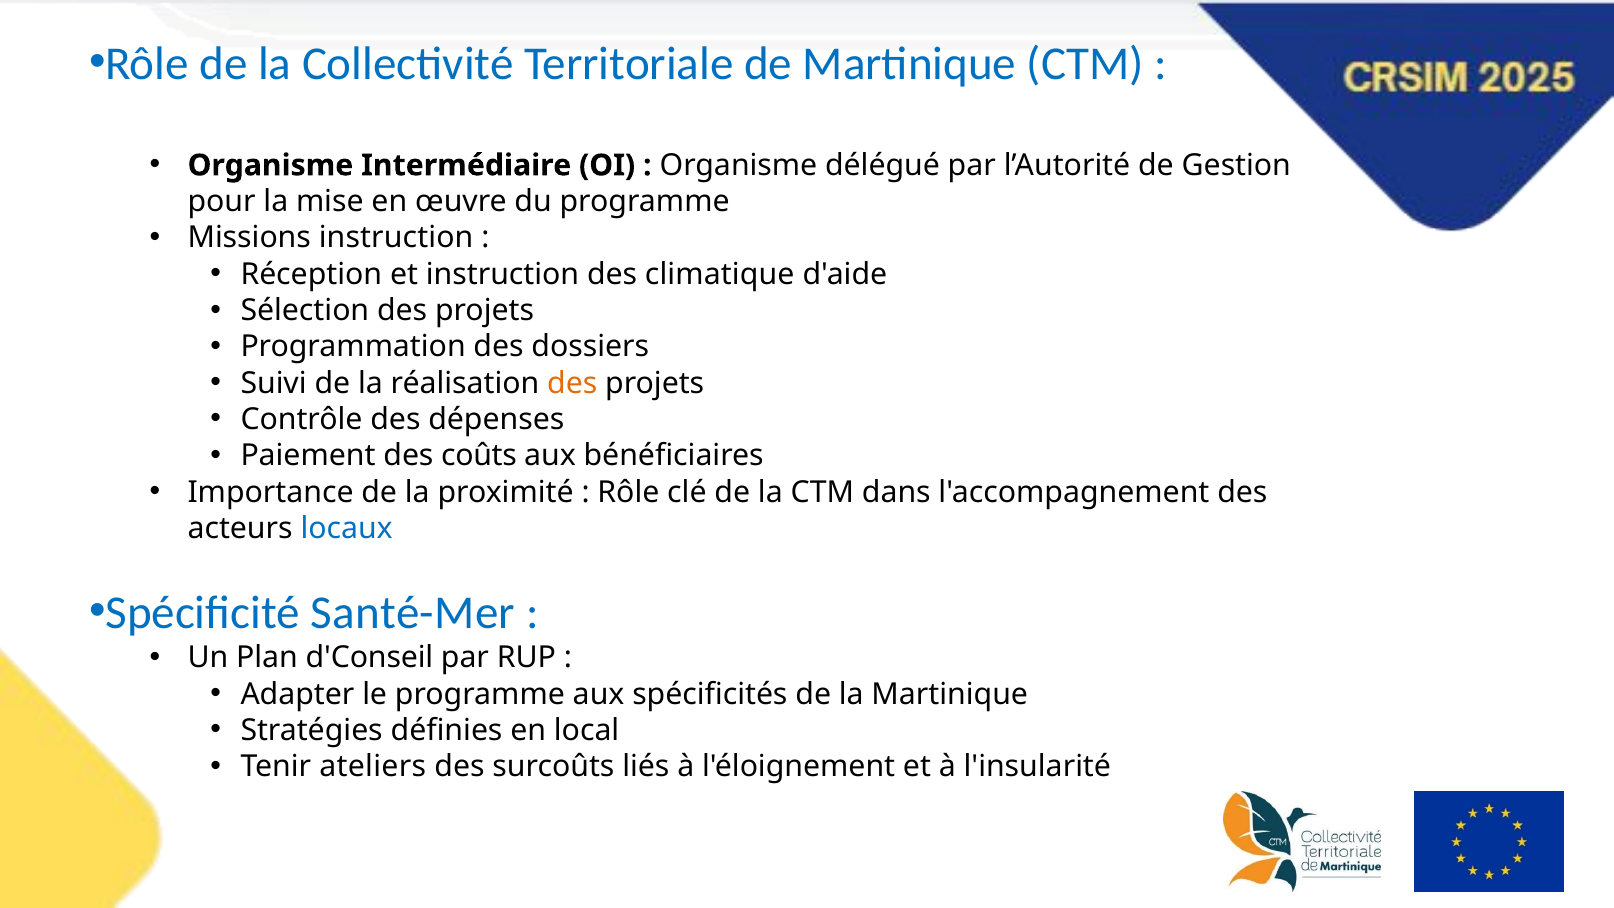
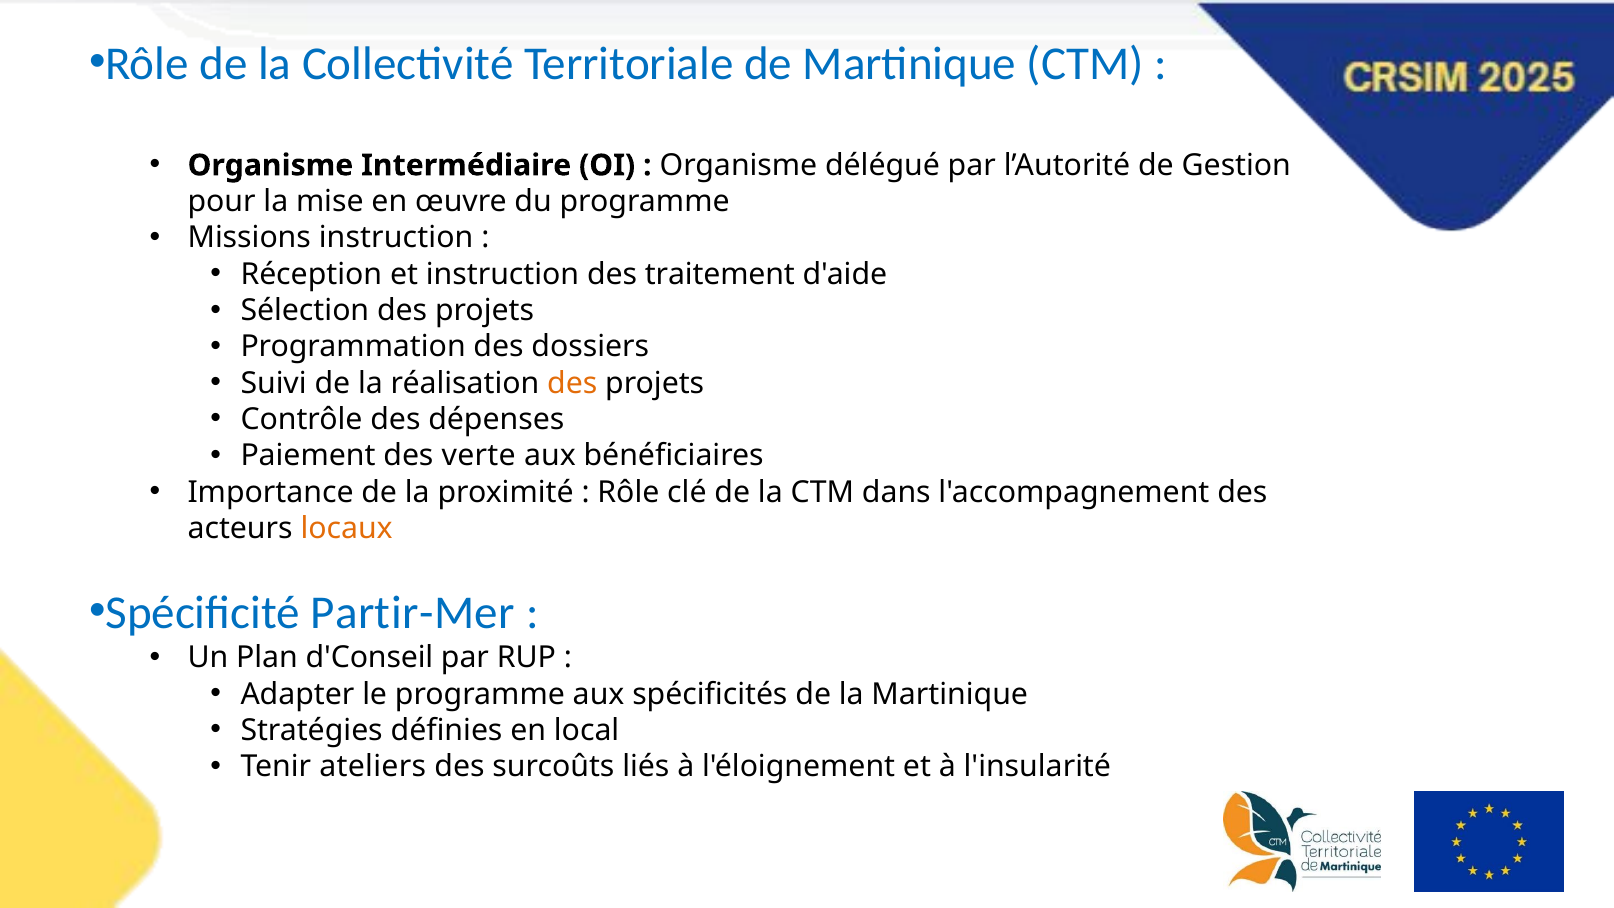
climatique: climatique -> traitement
coûts: coûts -> verte
locaux colour: blue -> orange
Santé-Mer: Santé-Mer -> Partir-Mer
